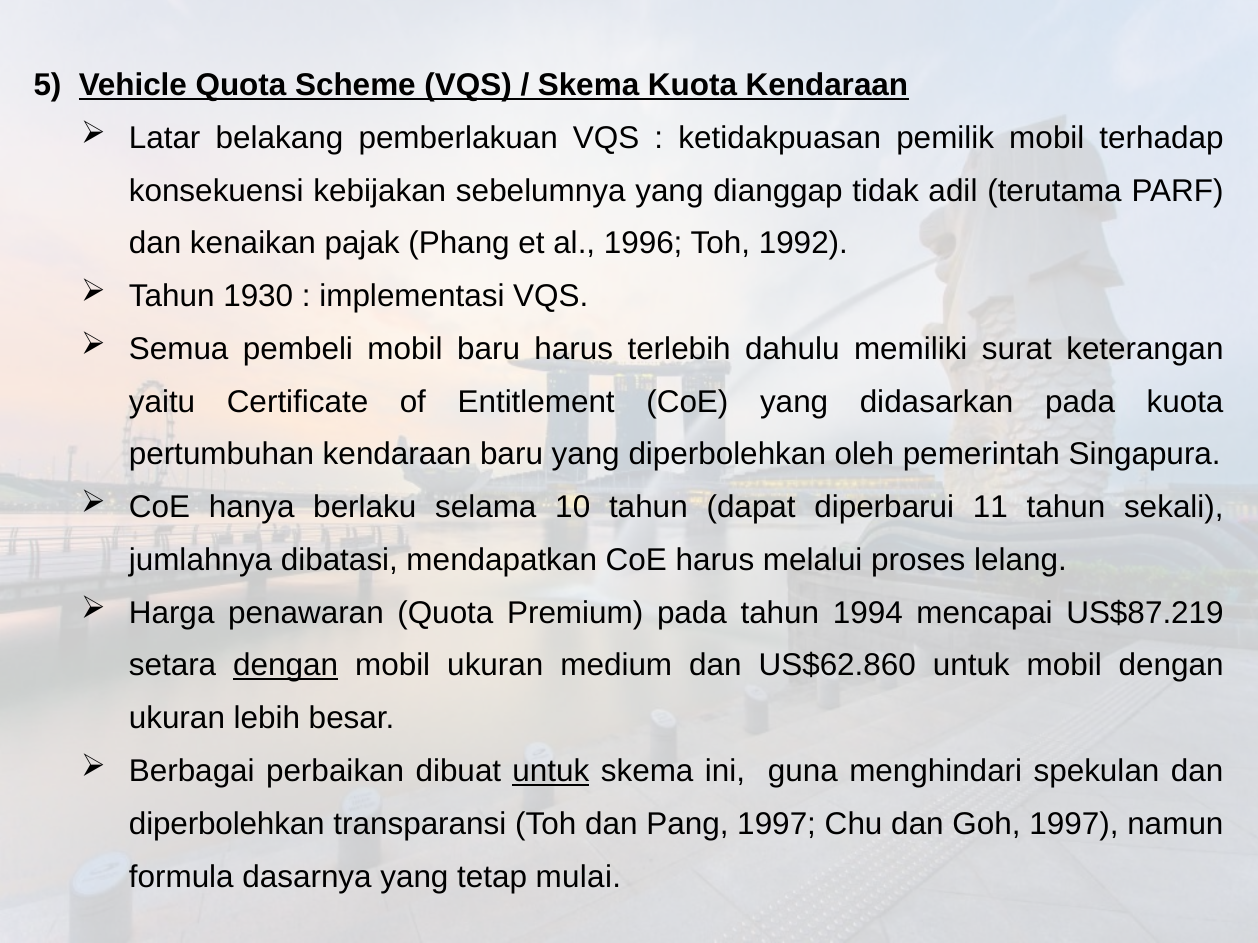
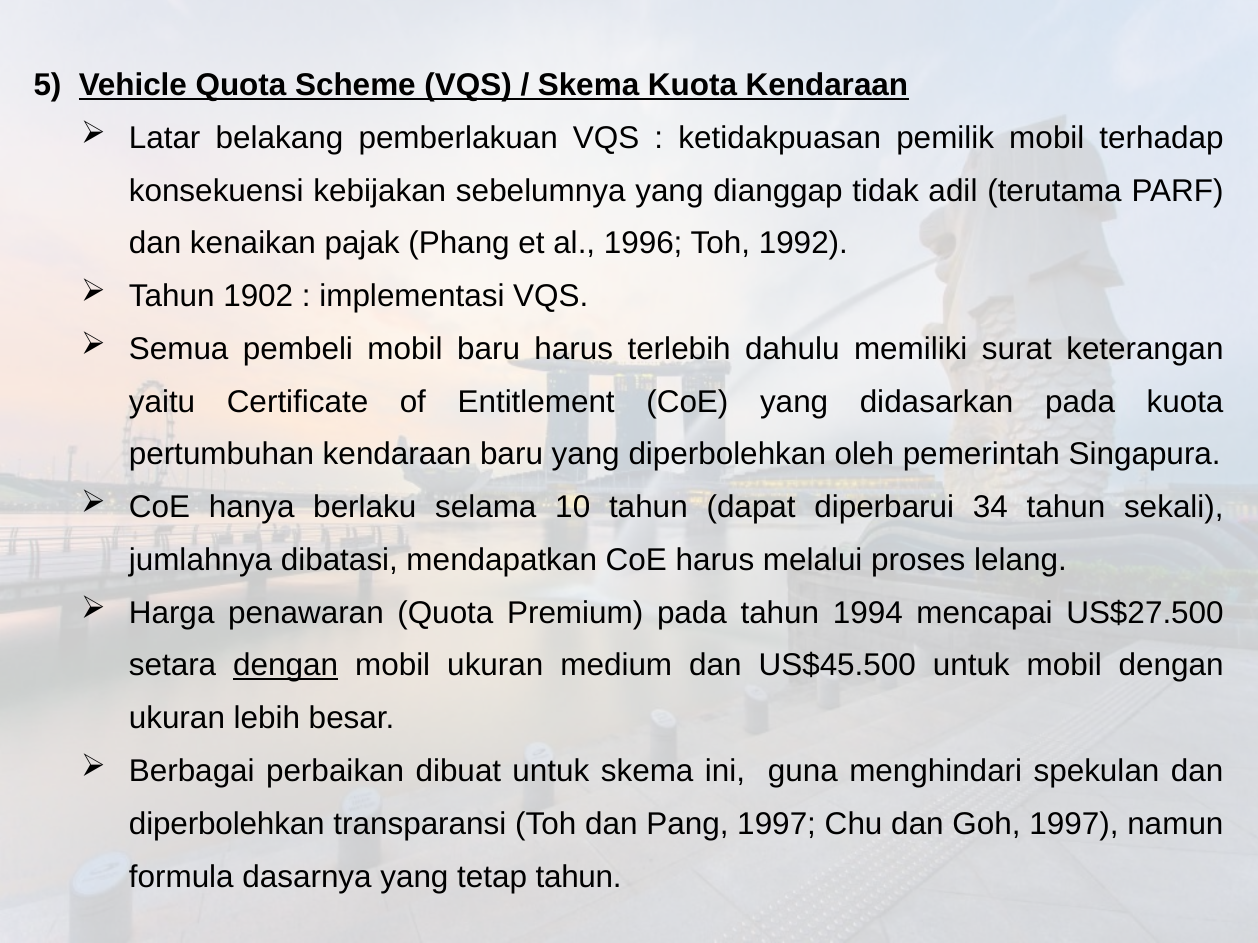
1930: 1930 -> 1902
11: 11 -> 34
US$87.219: US$87.219 -> US$27.500
US$62.860: US$62.860 -> US$45.500
untuk at (551, 772) underline: present -> none
tetap mulai: mulai -> tahun
